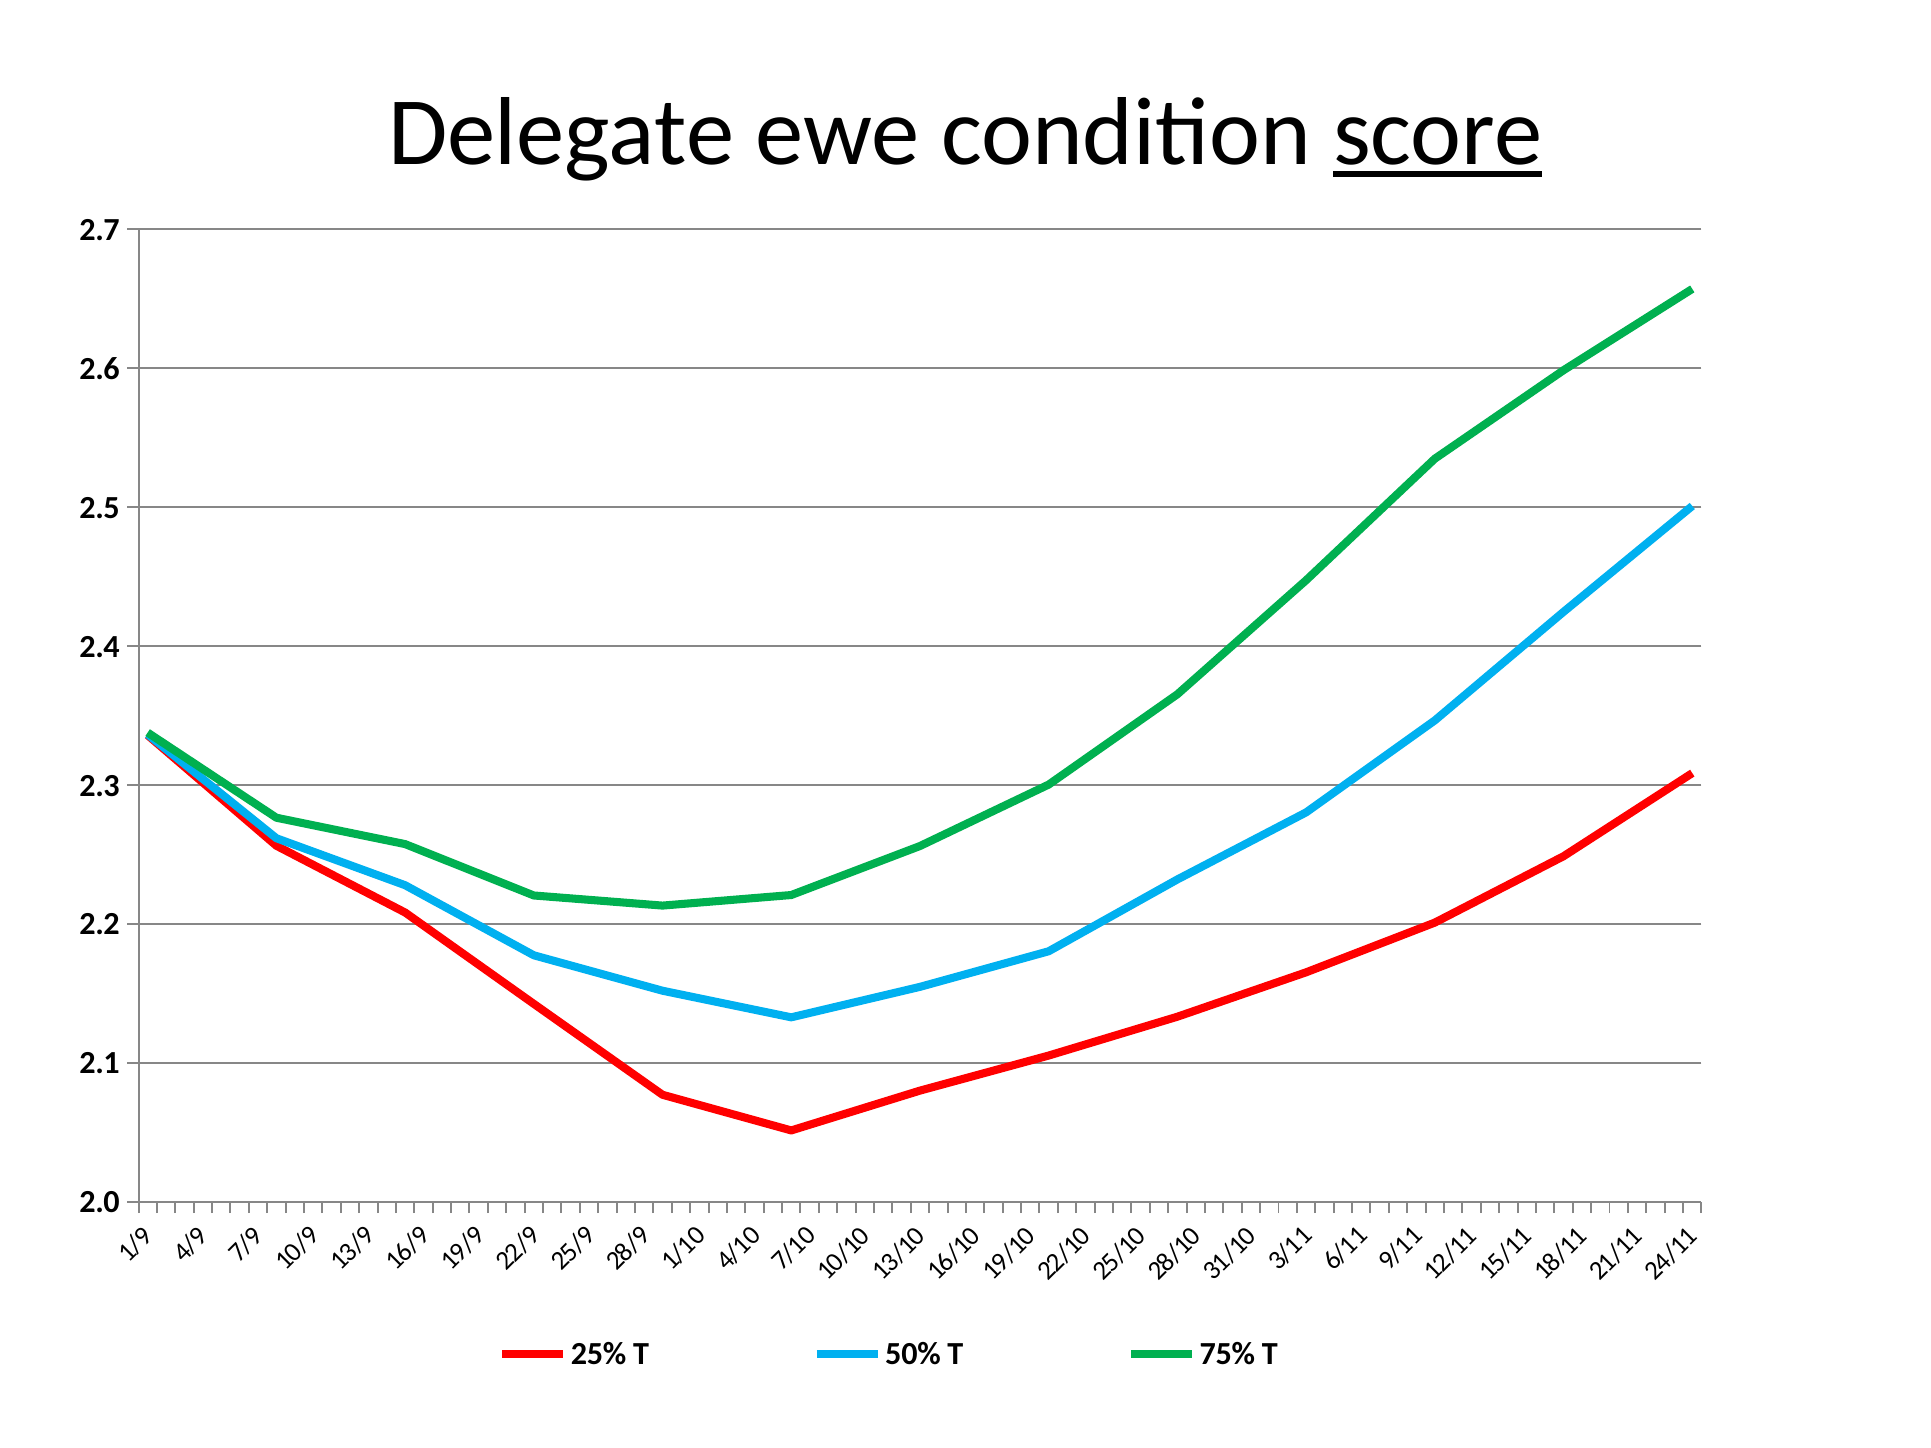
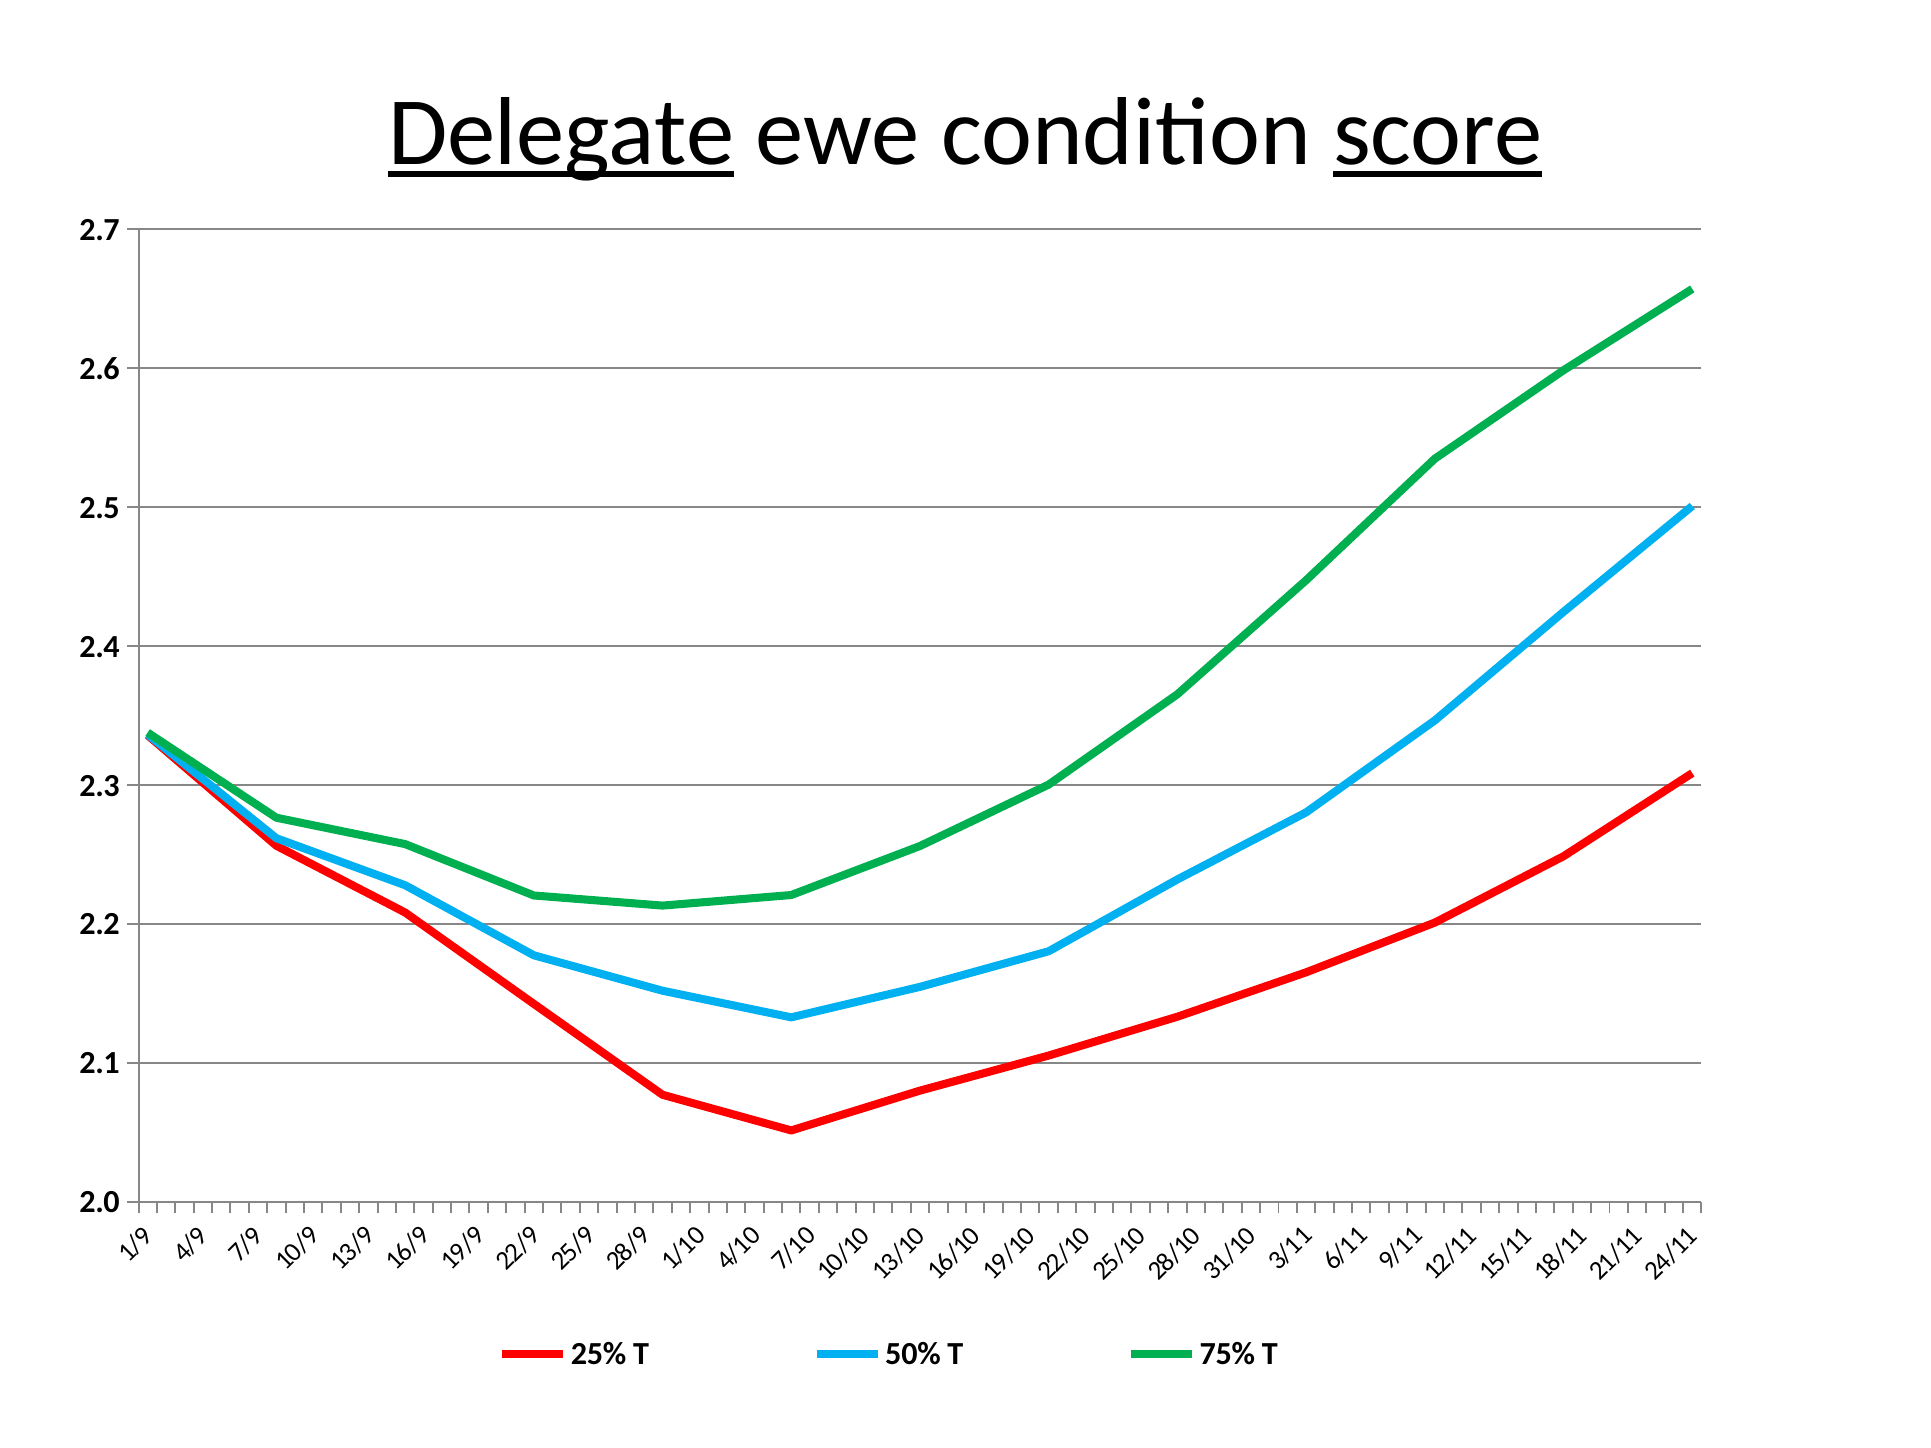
Delegate underline: none -> present
